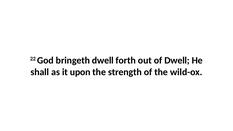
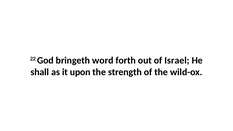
bringeth dwell: dwell -> word
of Dwell: Dwell -> Israel
